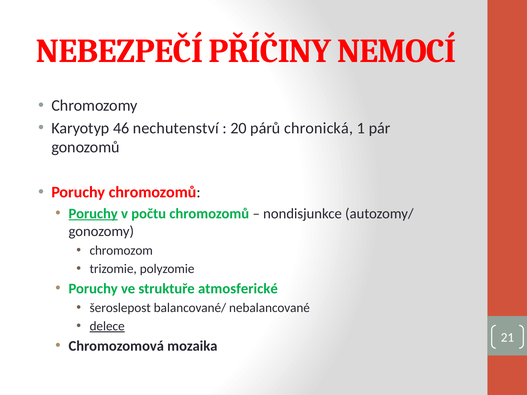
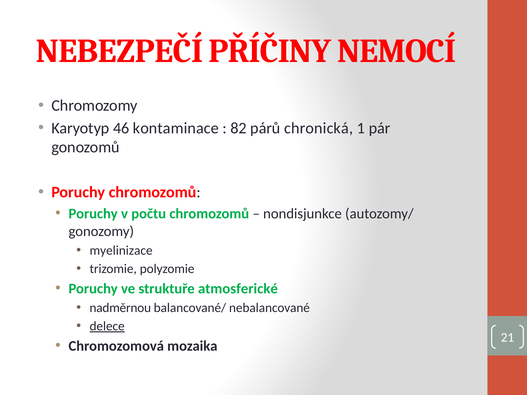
nechutenství: nechutenství -> kontaminace
20: 20 -> 82
Poruchy at (93, 214) underline: present -> none
chromozom: chromozom -> myelinizace
šeroslepost: šeroslepost -> nadměrnou
